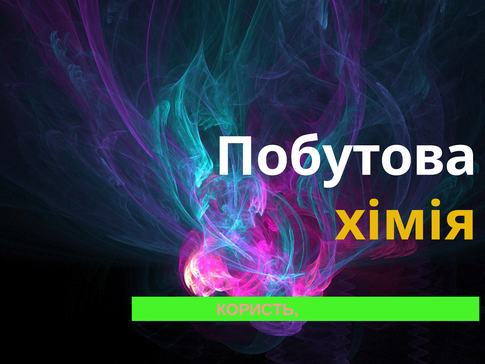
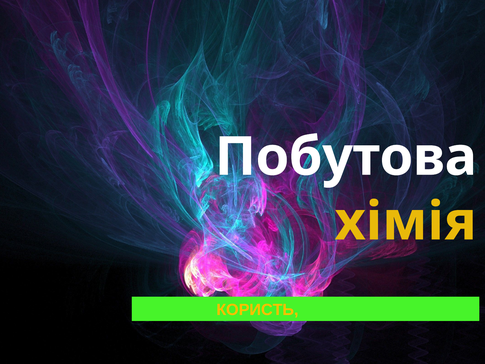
КОРИСТЬ colour: pink -> yellow
